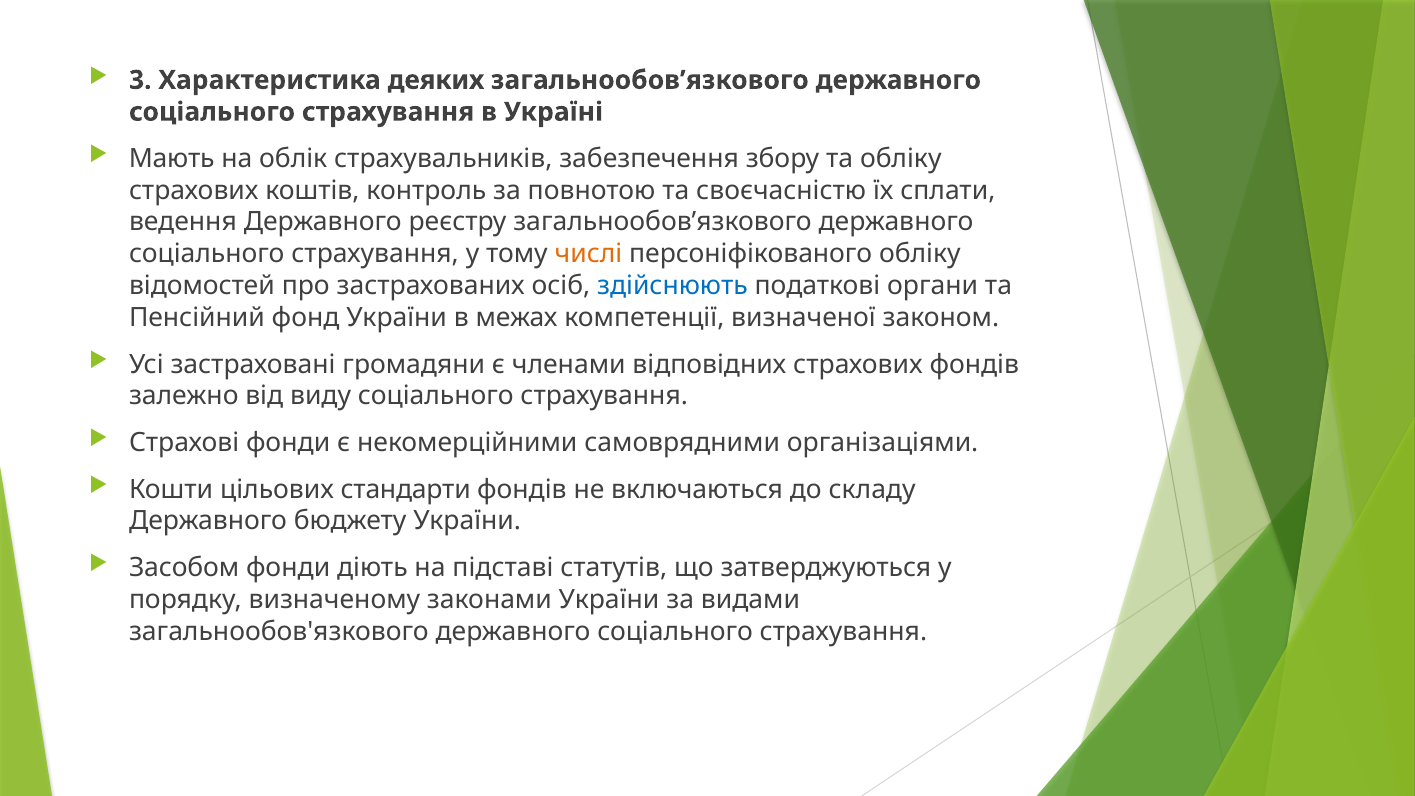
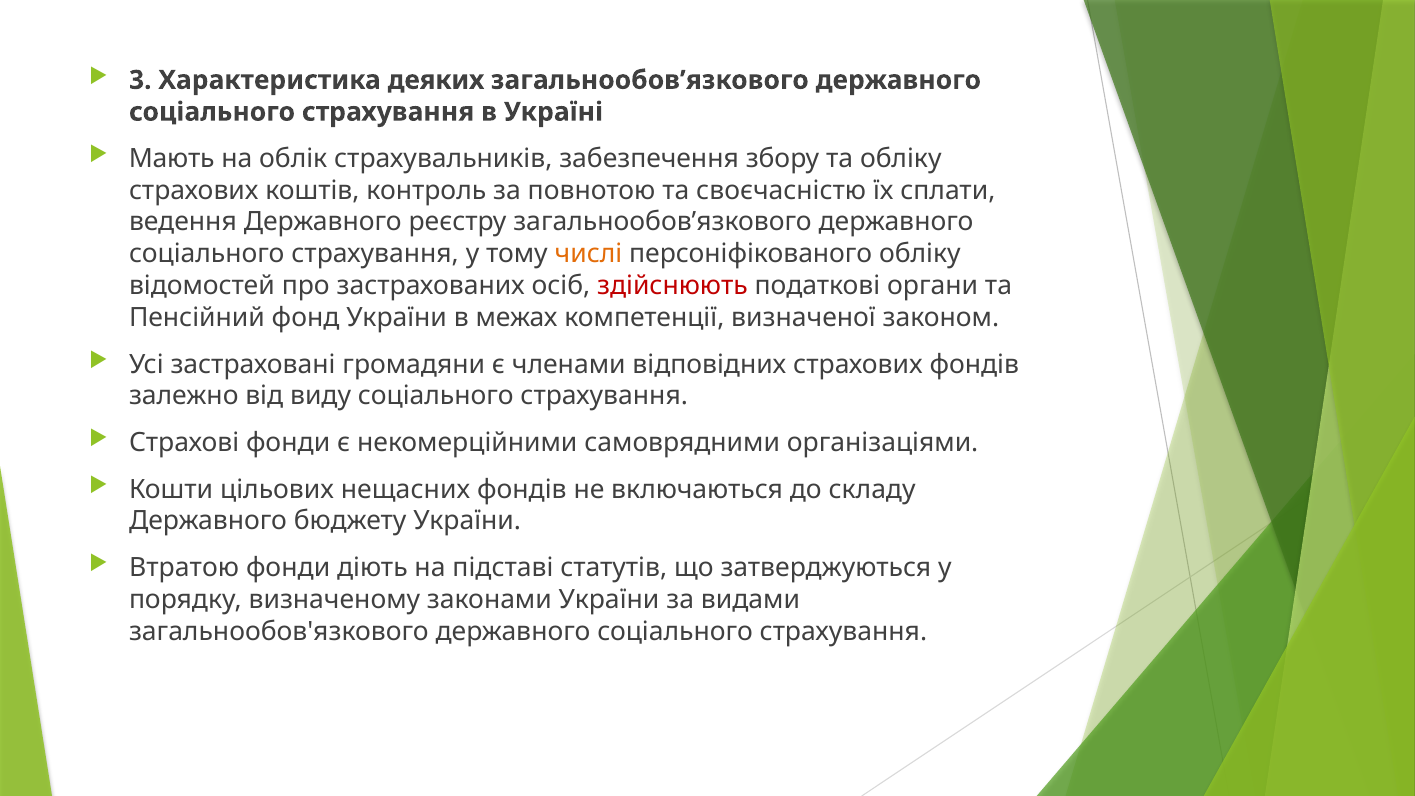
здійснюють colour: blue -> red
стандарти: стандарти -> нещасних
Засобом: Засобом -> Втратою
